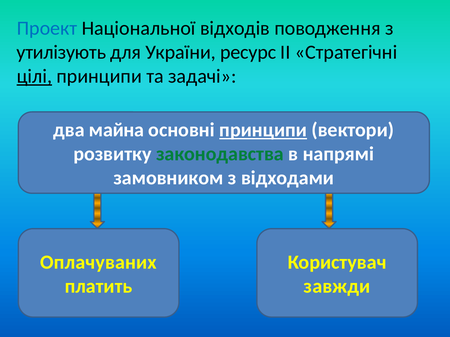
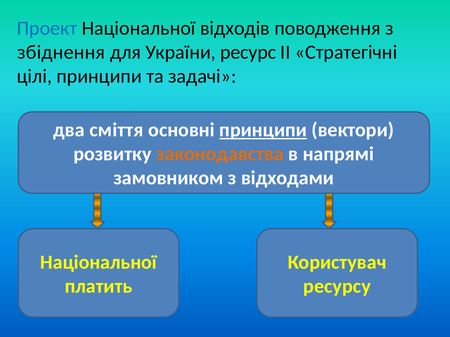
утилізують: утилізують -> збіднення
цілі underline: present -> none
майна: майна -> сміття
законодавства colour: green -> orange
Оплачуваних at (98, 263): Оплачуваних -> Національної
завжди: завжди -> ресурсу
